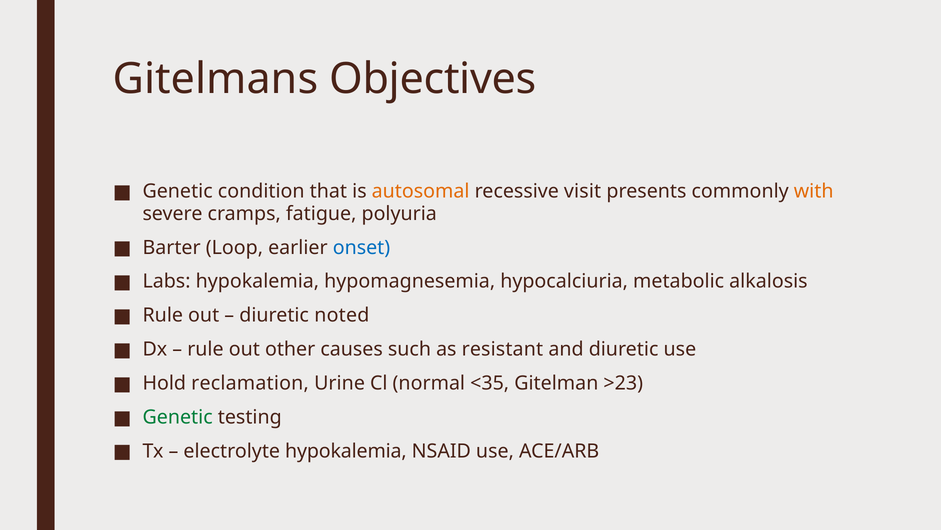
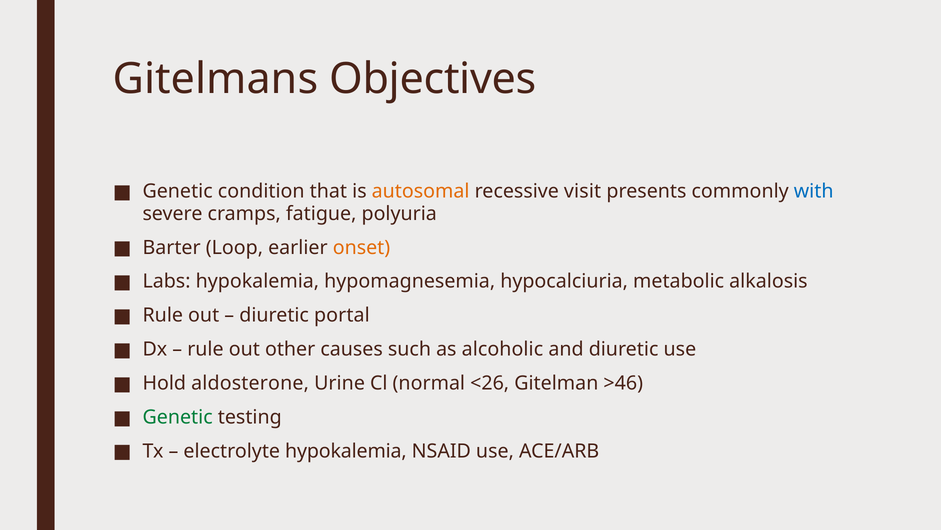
with colour: orange -> blue
onset colour: blue -> orange
noted: noted -> portal
resistant: resistant -> alcoholic
reclamation: reclamation -> aldosterone
<35: <35 -> <26
>23: >23 -> >46
